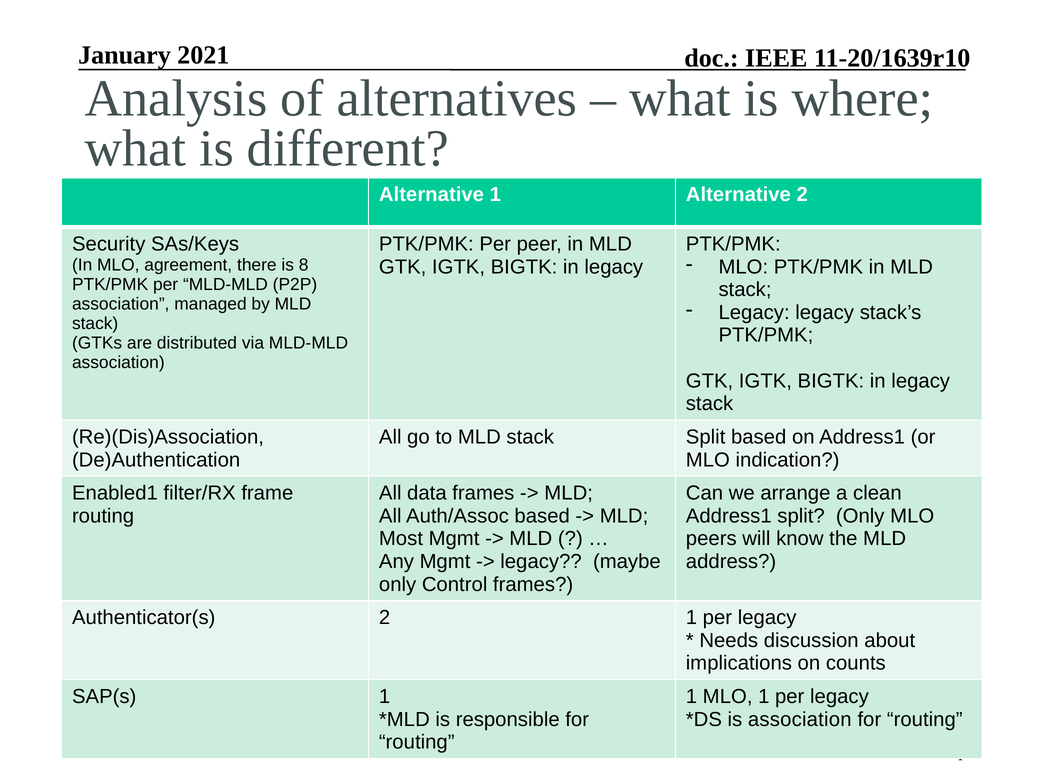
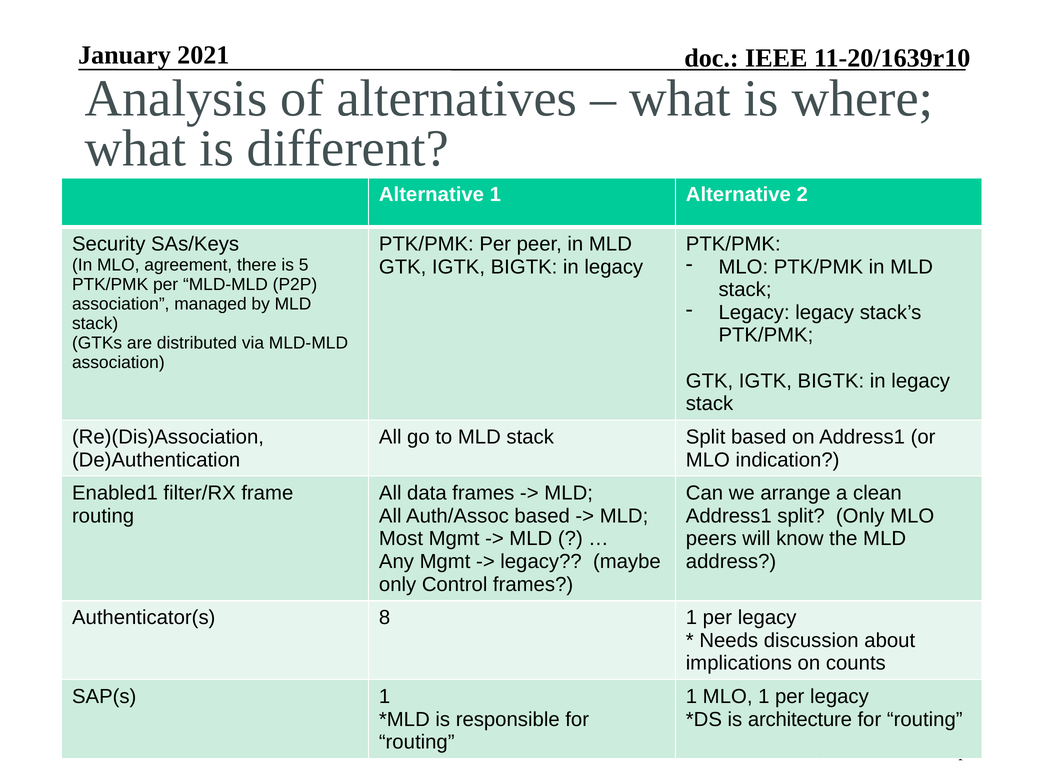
8: 8 -> 5
Authenticator(s 2: 2 -> 8
is association: association -> architecture
